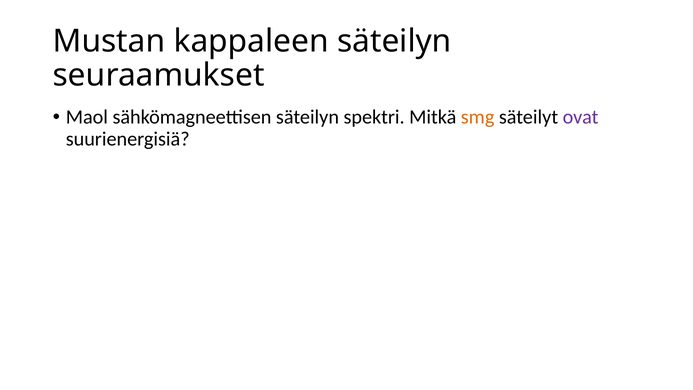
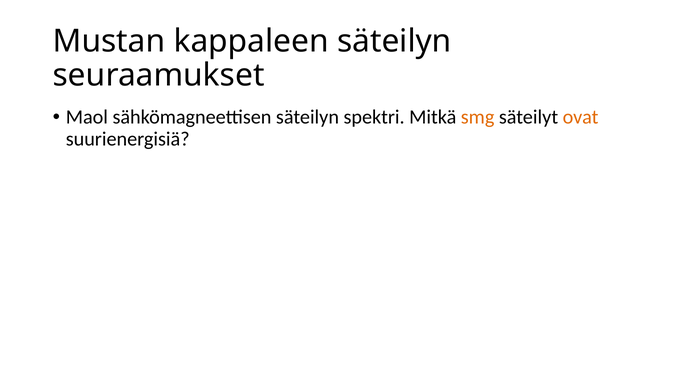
ovat colour: purple -> orange
